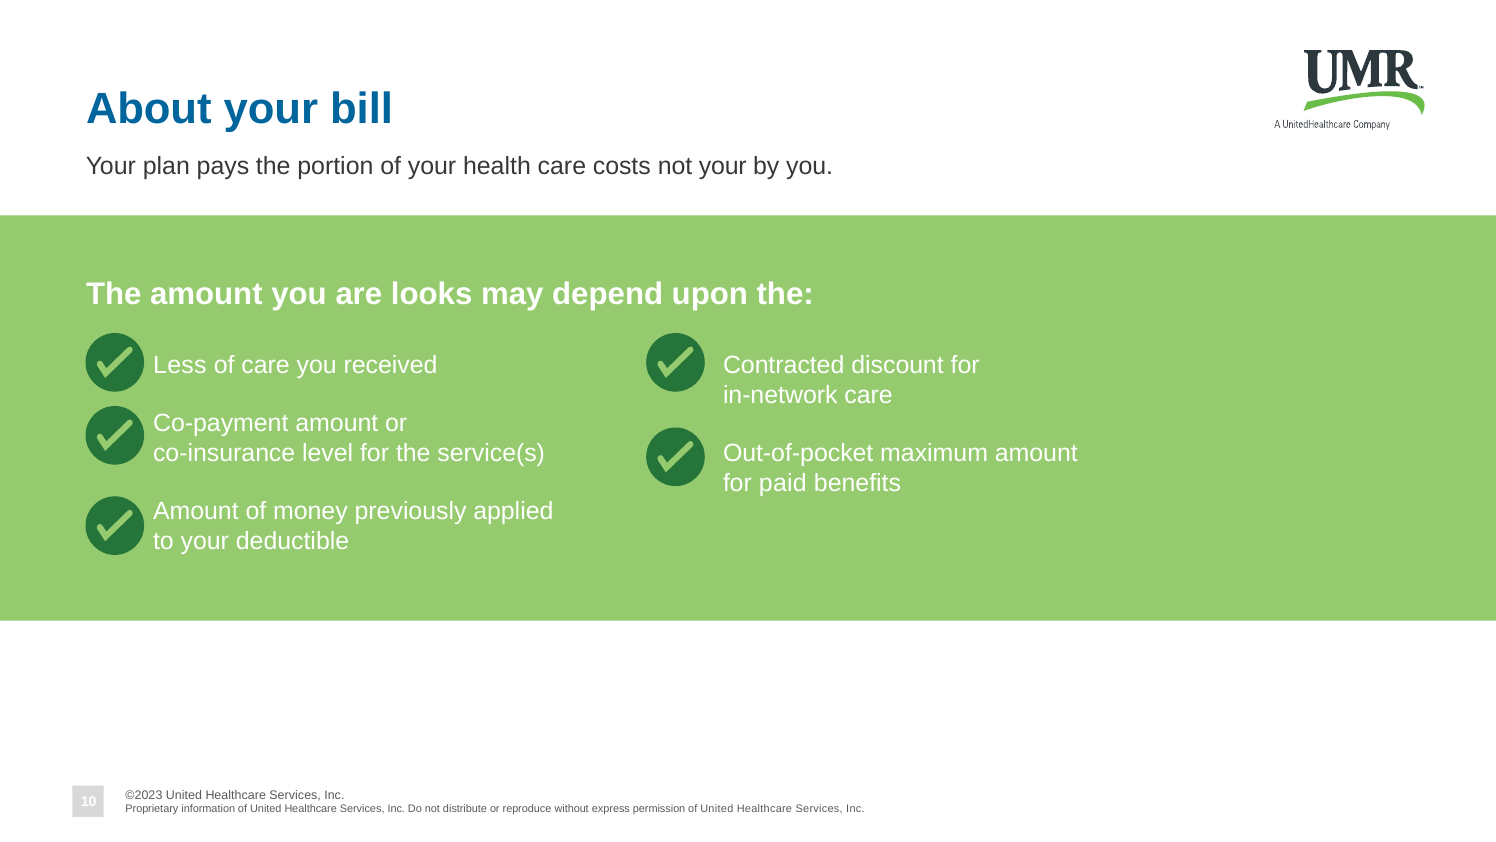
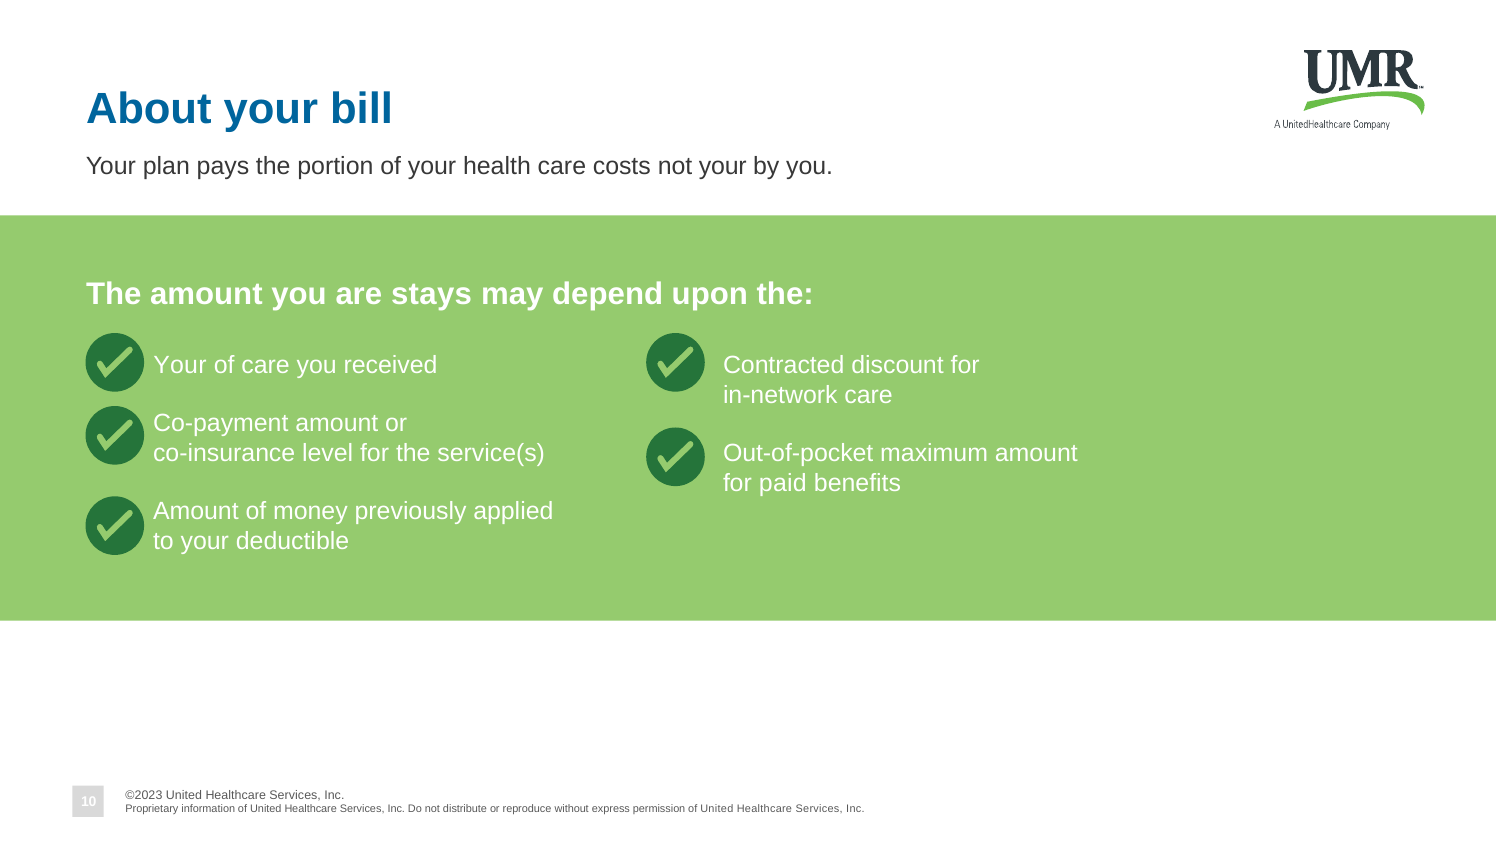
looks: looks -> stays
Less at (180, 365): Less -> Your
